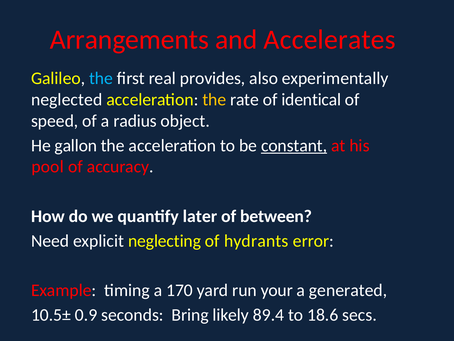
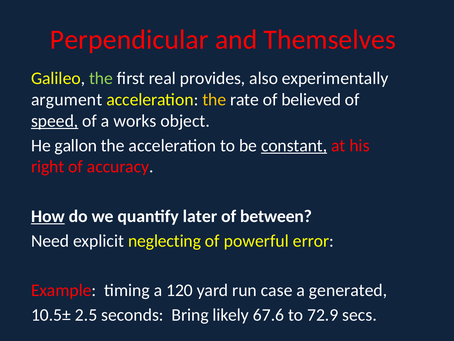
Arrangements: Arrangements -> Perpendicular
Accelerates: Accelerates -> Themselves
the at (101, 78) colour: light blue -> light green
neglected: neglected -> argument
identical: identical -> believed
speed underline: none -> present
radius: radius -> works
pool: pool -> right
How underline: none -> present
hydrants: hydrants -> powerful
170: 170 -> 120
your: your -> case
0.9: 0.9 -> 2.5
89.4: 89.4 -> 67.6
18.6: 18.6 -> 72.9
